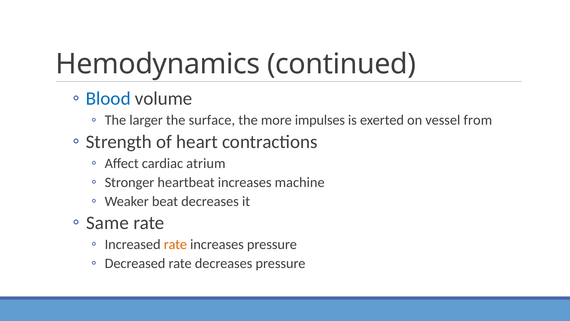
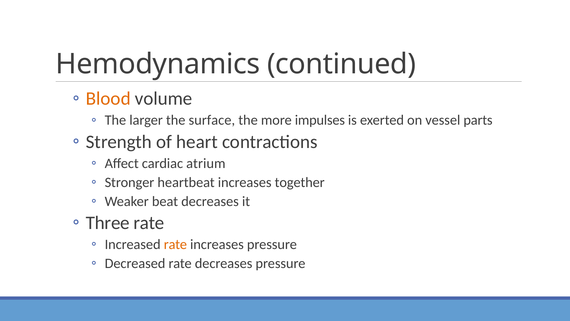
Blood colour: blue -> orange
from: from -> parts
machine: machine -> together
Same: Same -> Three
